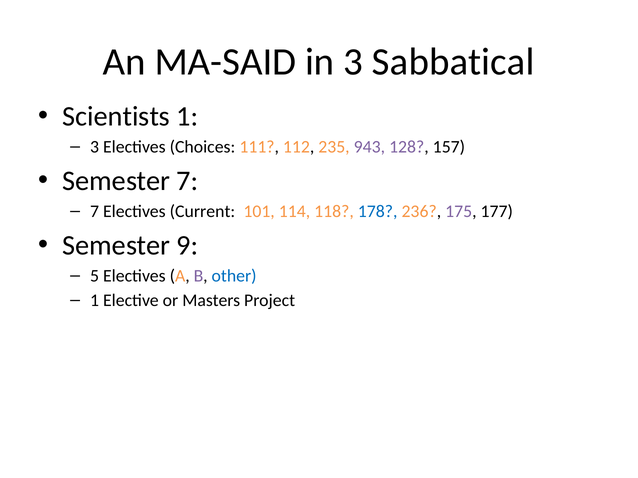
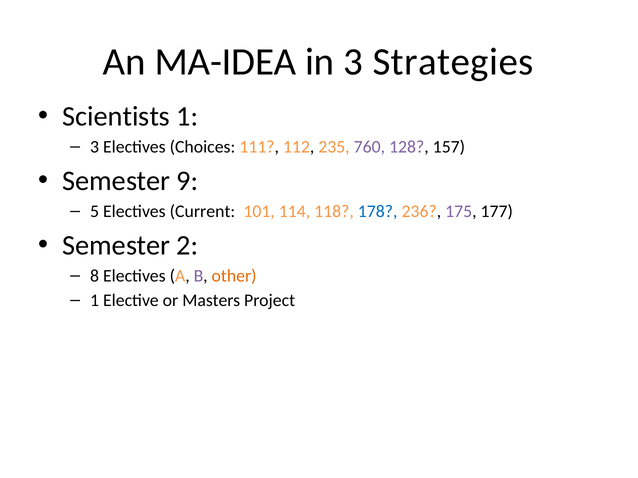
MA-SAID: MA-SAID -> MA-IDEA
Sabbatical: Sabbatical -> Strategies
943: 943 -> 760
Semester 7: 7 -> 9
7 at (95, 211): 7 -> 5
9: 9 -> 2
5: 5 -> 8
other colour: blue -> orange
